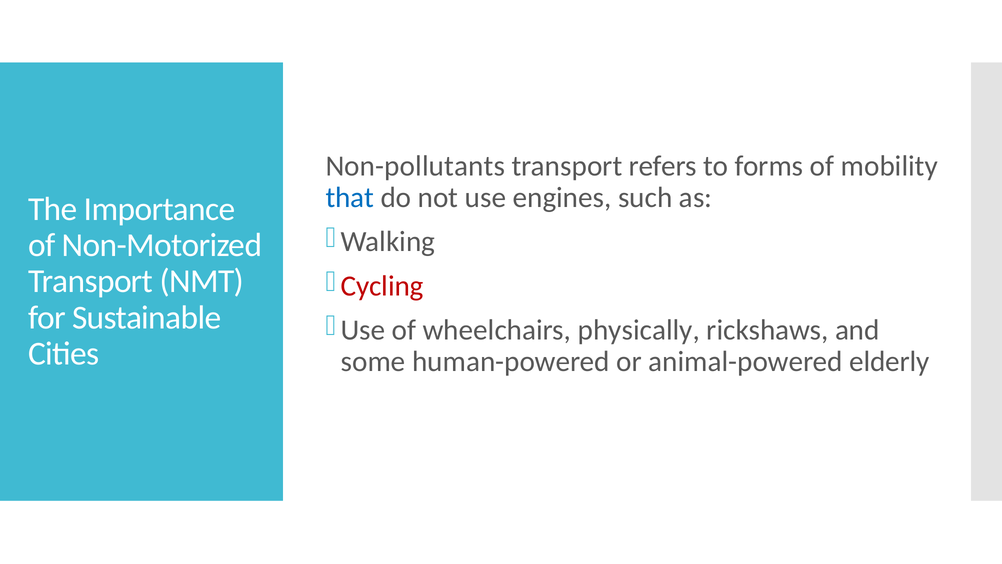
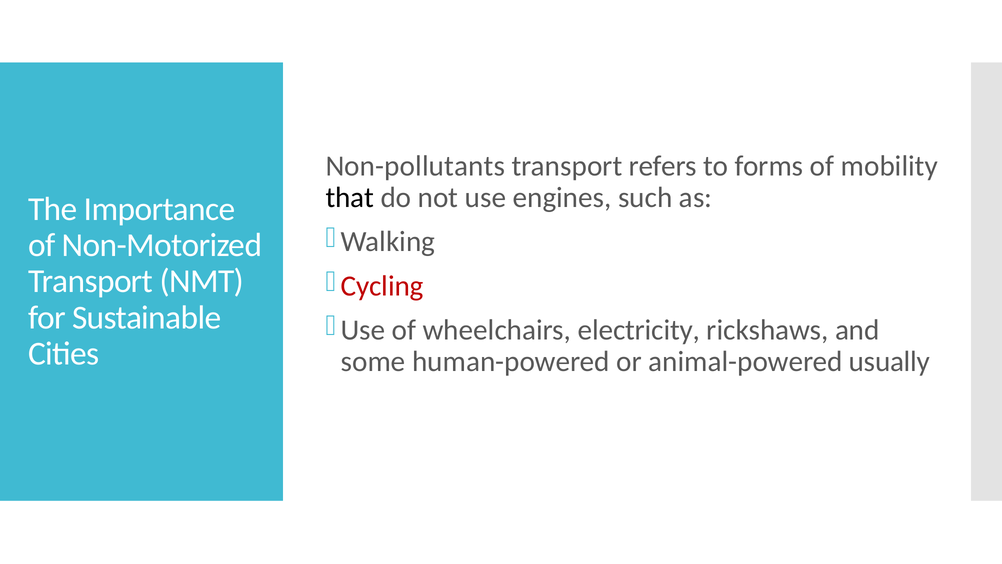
that colour: blue -> black
physically: physically -> electricity
elderly: elderly -> usually
